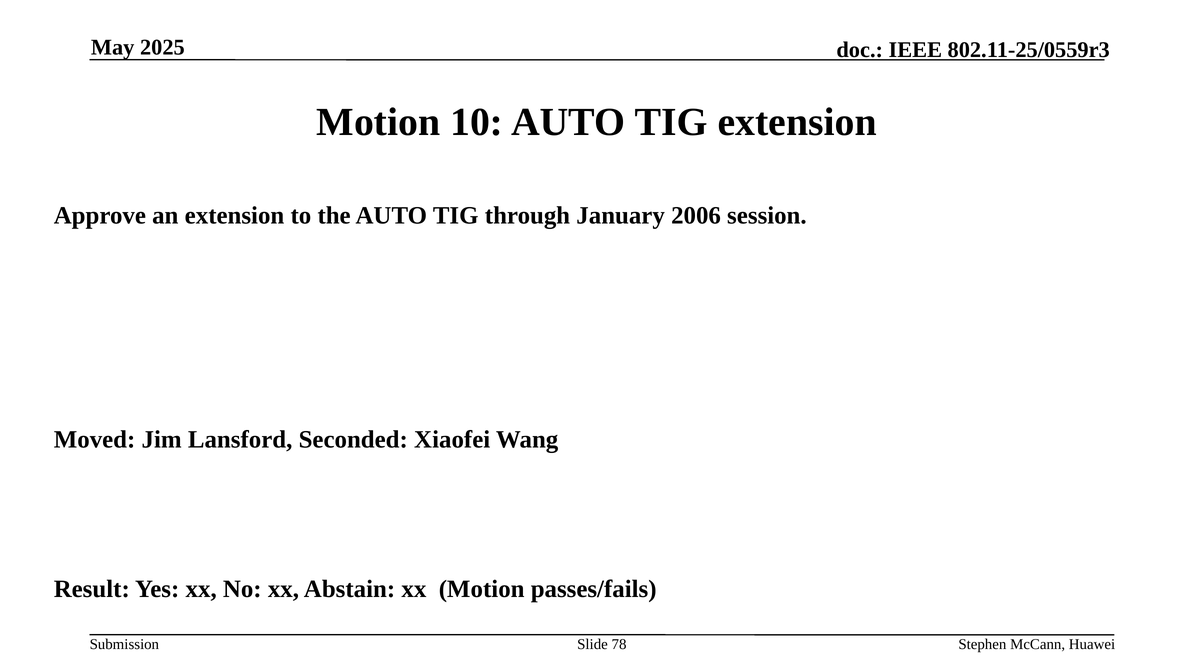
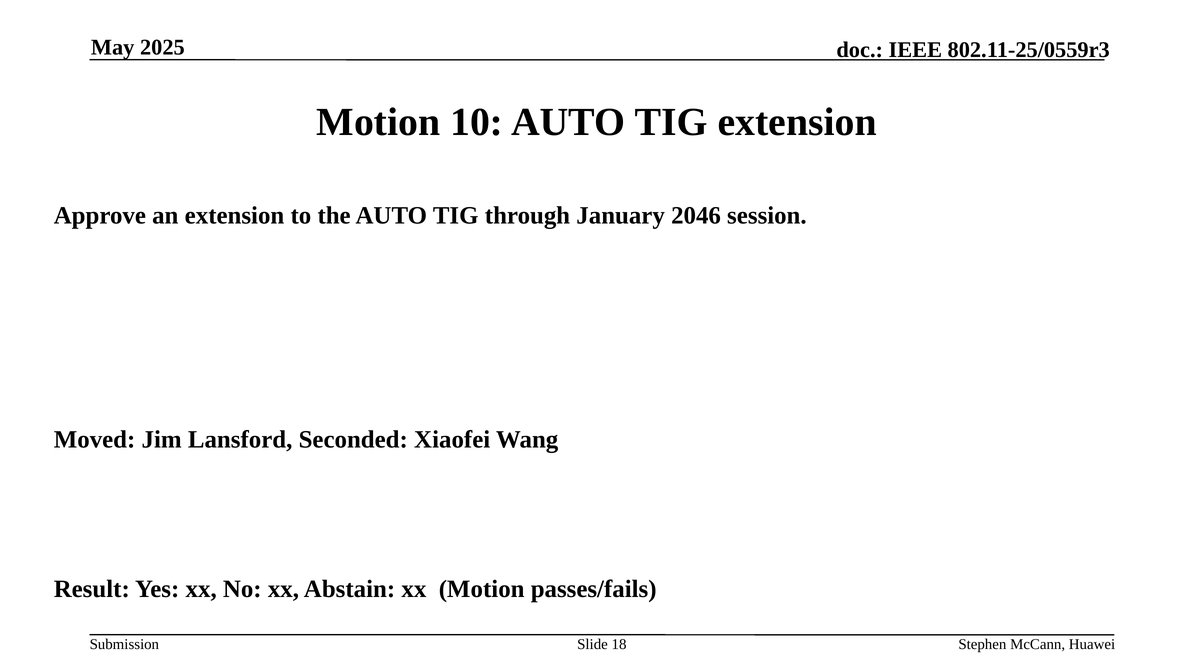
2006: 2006 -> 2046
78: 78 -> 18
